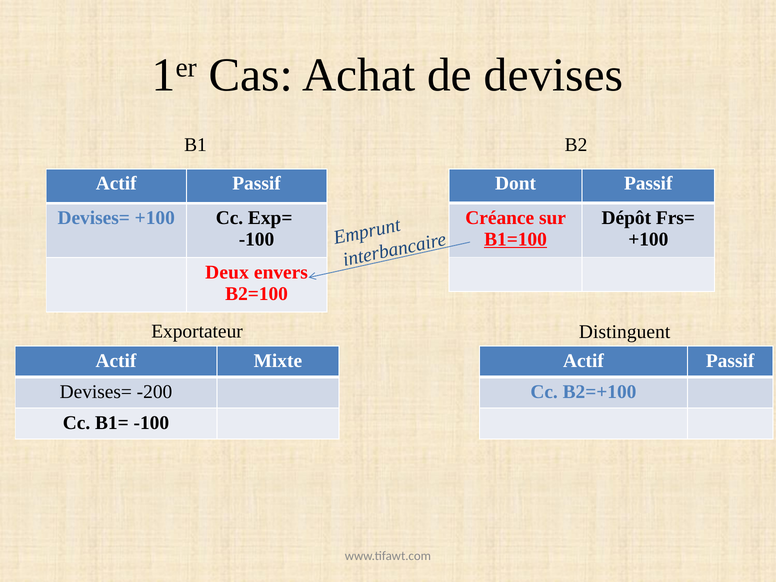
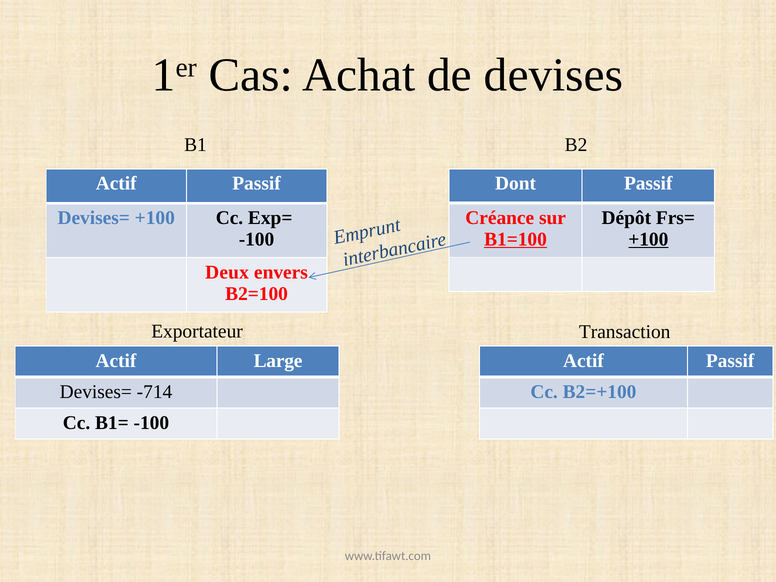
+100 at (648, 239) underline: none -> present
Distinguent: Distinguent -> Transaction
Mixte: Mixte -> Large
-200: -200 -> -714
